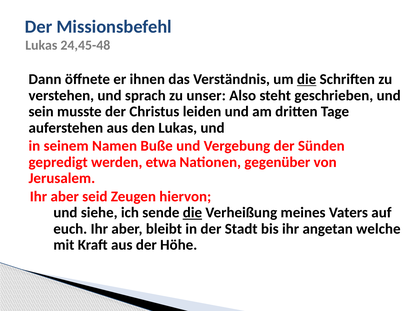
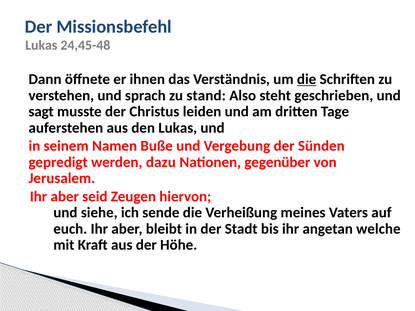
unser: unser -> stand
sein: sein -> sagt
etwa: etwa -> dazu
die at (192, 213) underline: present -> none
